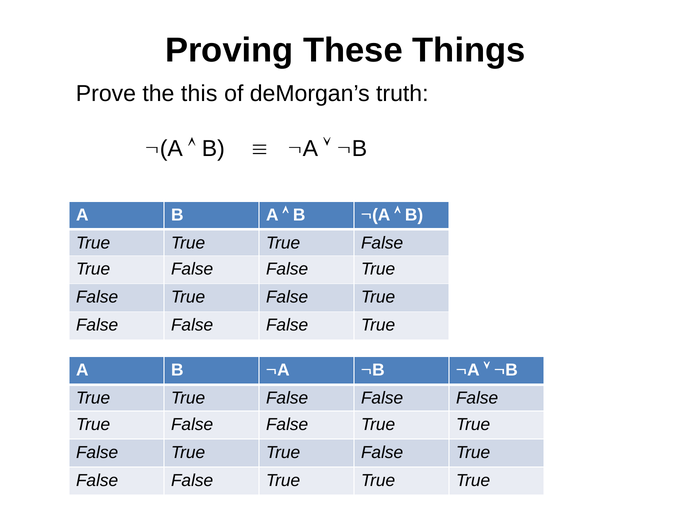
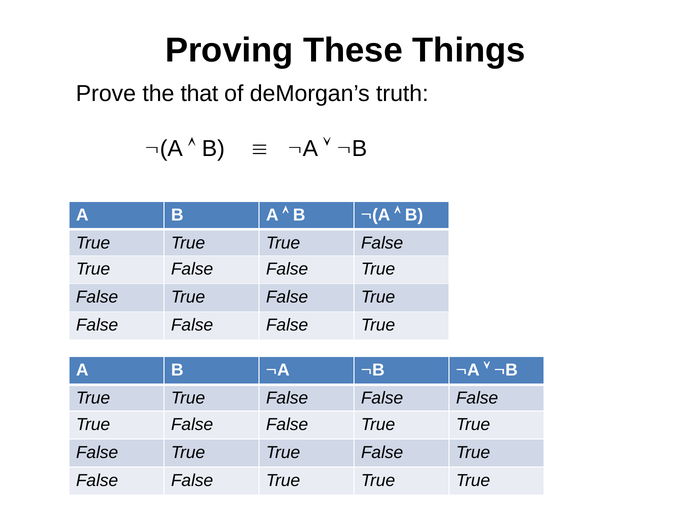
this: this -> that
